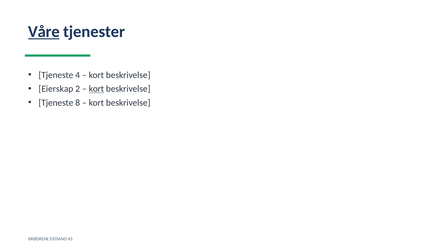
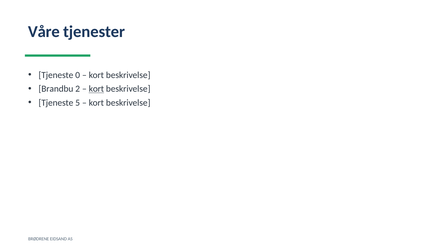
Våre underline: present -> none
4: 4 -> 0
Eierskap: Eierskap -> Brandbu
8: 8 -> 5
